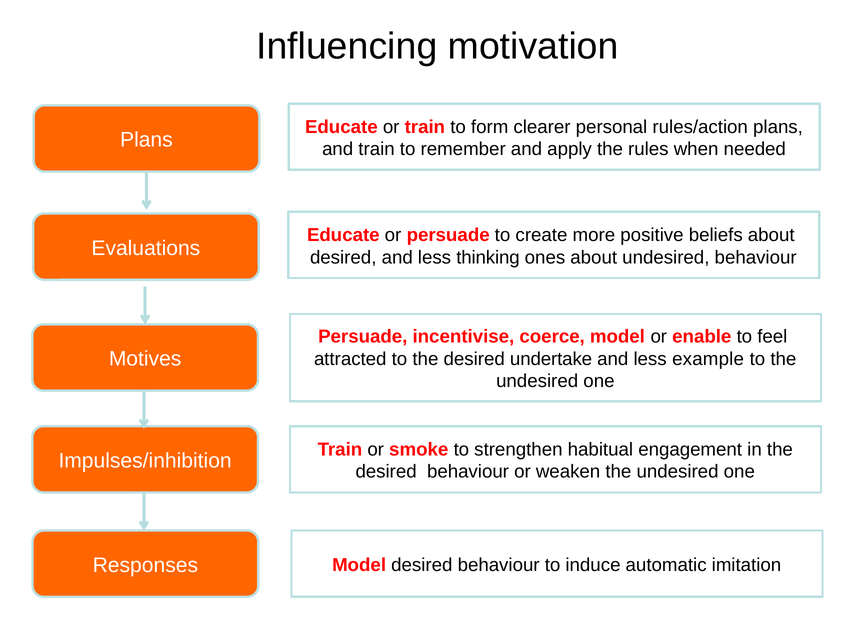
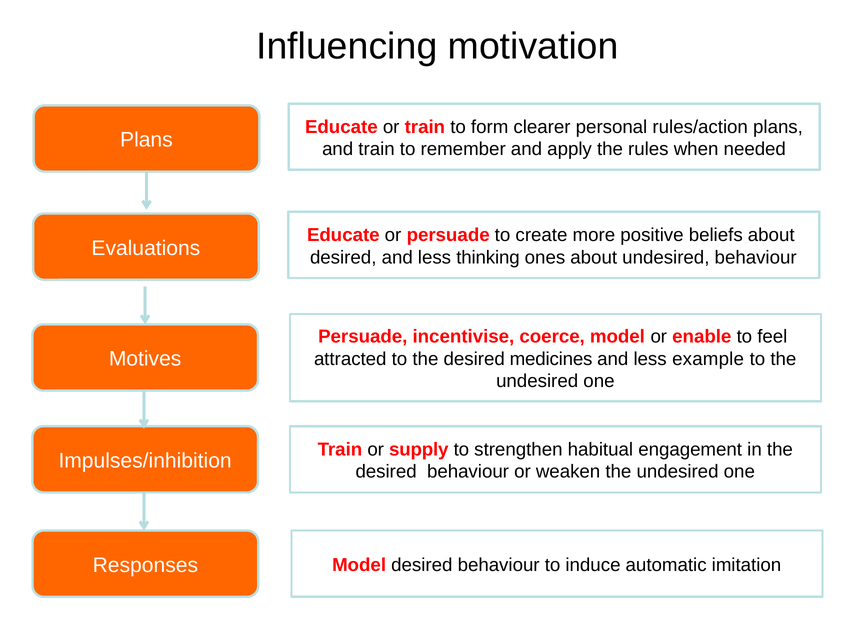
undertake: undertake -> medicines
smoke: smoke -> supply
